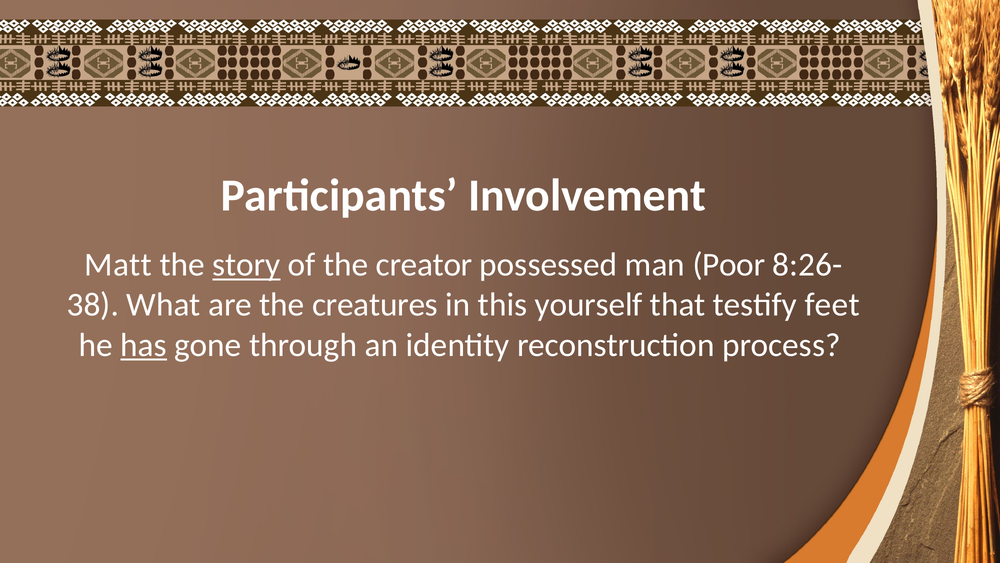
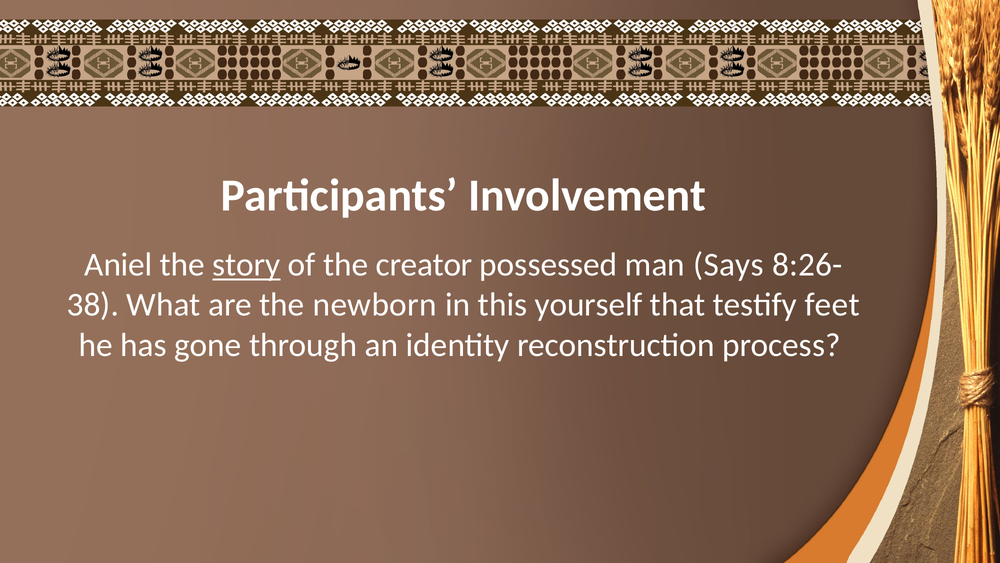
Matt: Matt -> Aniel
Poor: Poor -> Says
creatures: creatures -> newborn
has underline: present -> none
